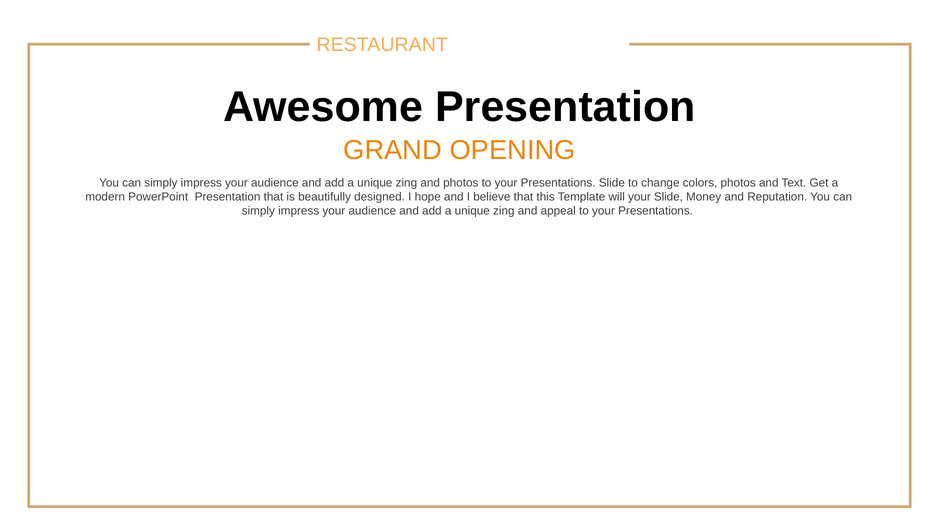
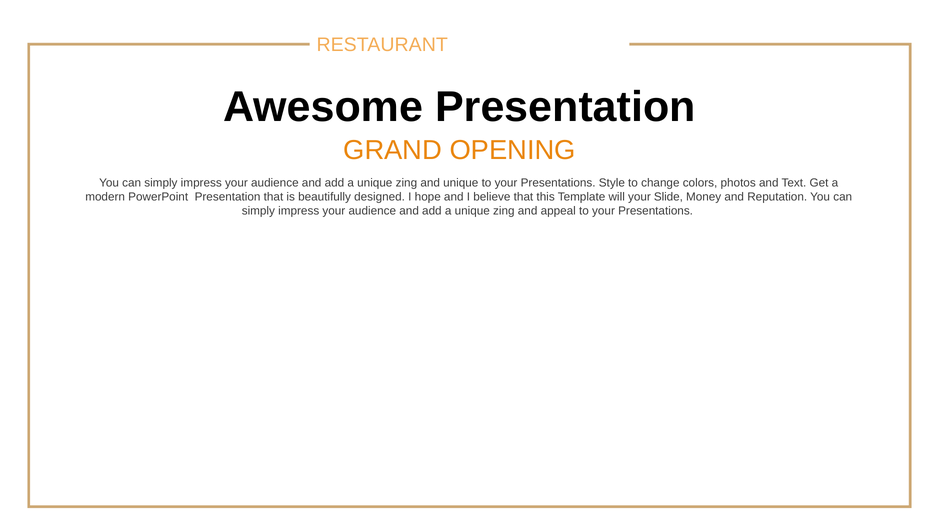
and photos: photos -> unique
Presentations Slide: Slide -> Style
